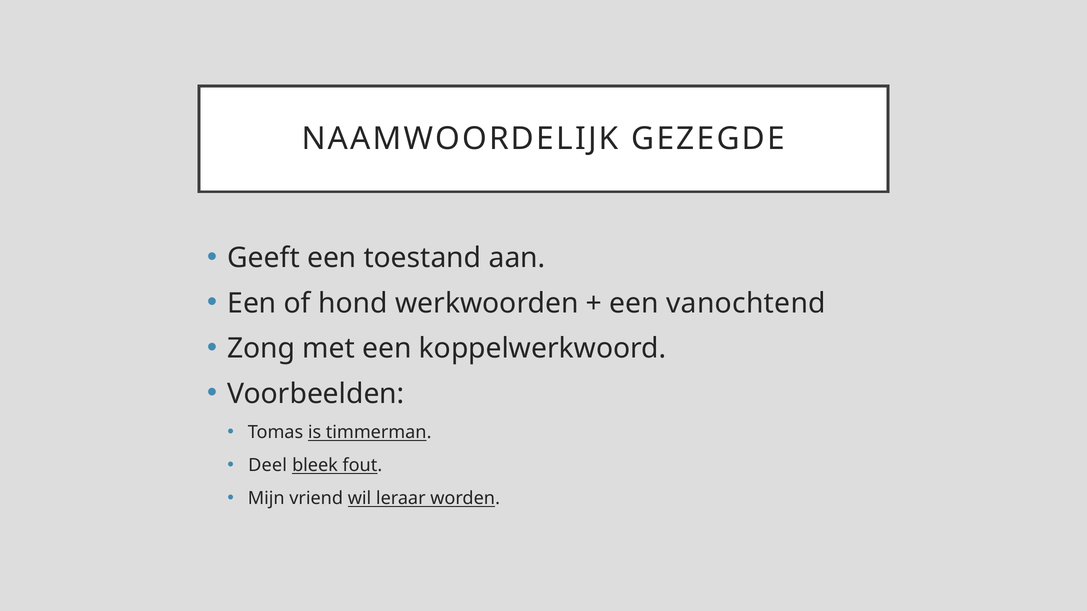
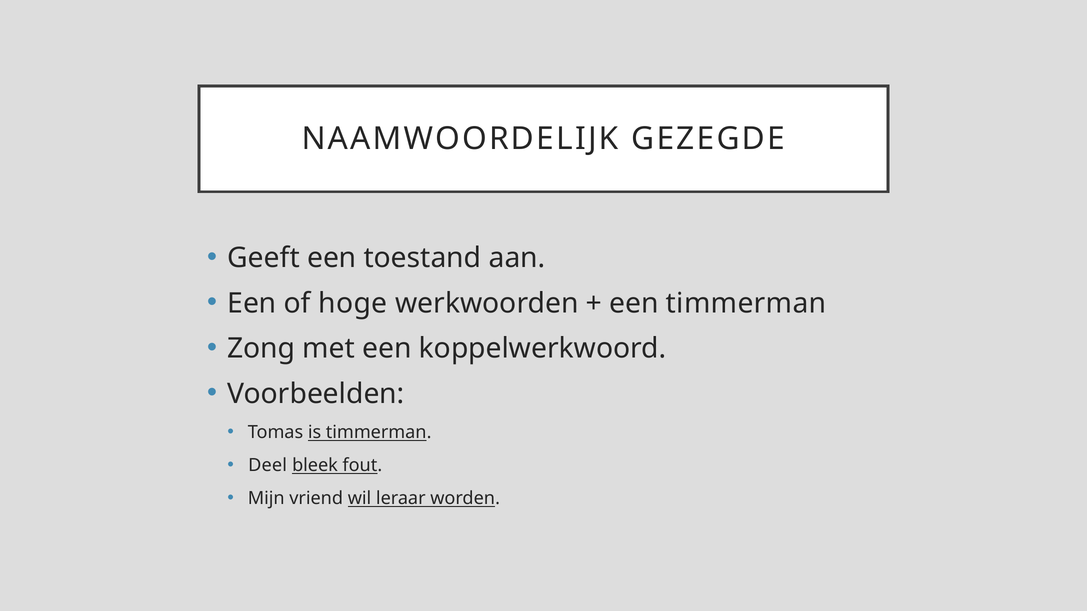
hond: hond -> hoge
een vanochtend: vanochtend -> timmerman
